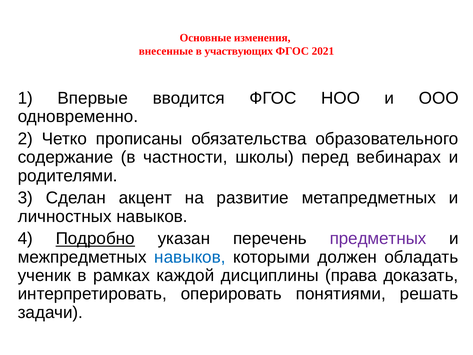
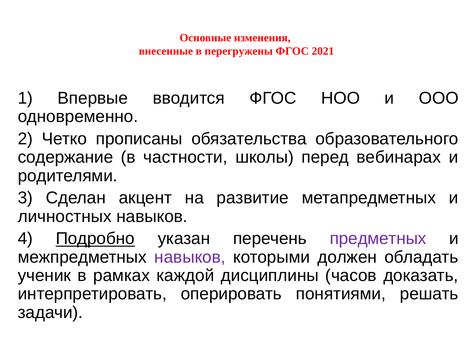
участвующих: участвующих -> перегружены
навыков at (190, 257) colour: blue -> purple
права: права -> часов
